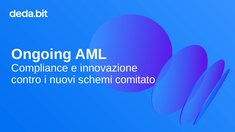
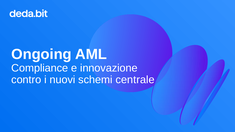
comitato: comitato -> centrale
